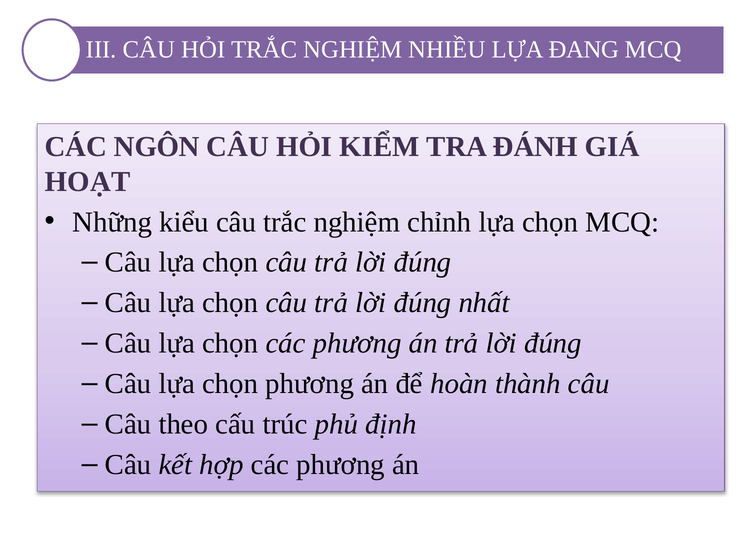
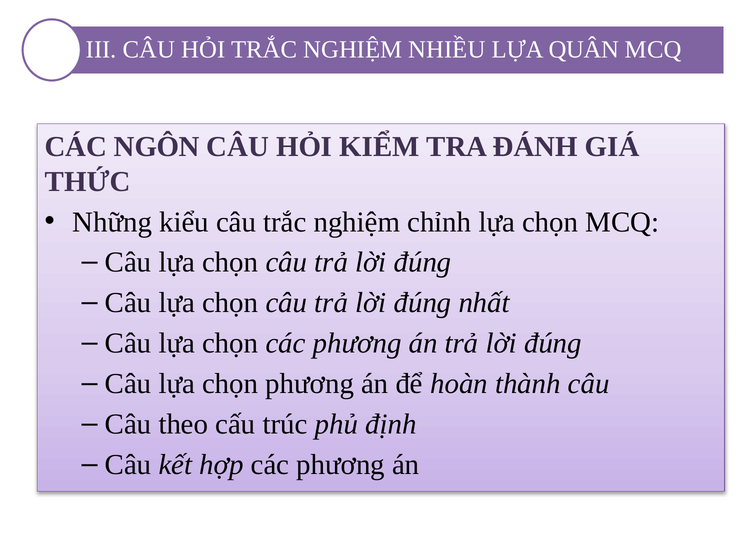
ĐANG: ĐANG -> QUÂN
HOẠT: HOẠT -> THỨC
